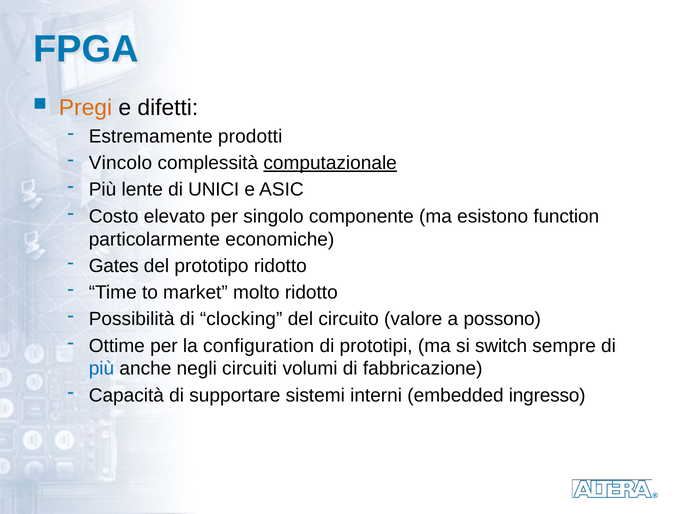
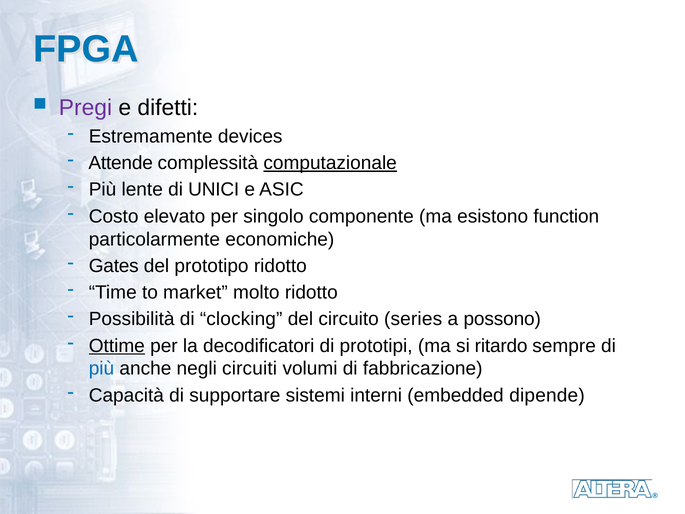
Pregi colour: orange -> purple
prodotti: prodotti -> devices
Vincolo: Vincolo -> Attende
valore: valore -> series
Ottime underline: none -> present
configuration: configuration -> decodificatori
switch: switch -> ritardo
ingresso: ingresso -> dipende
